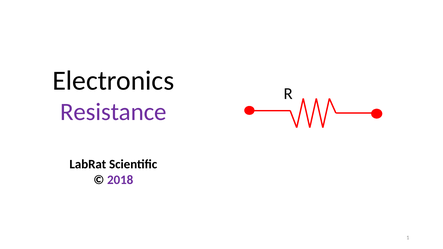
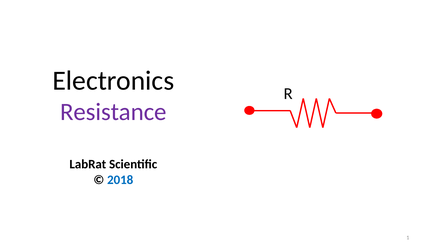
2018 colour: purple -> blue
